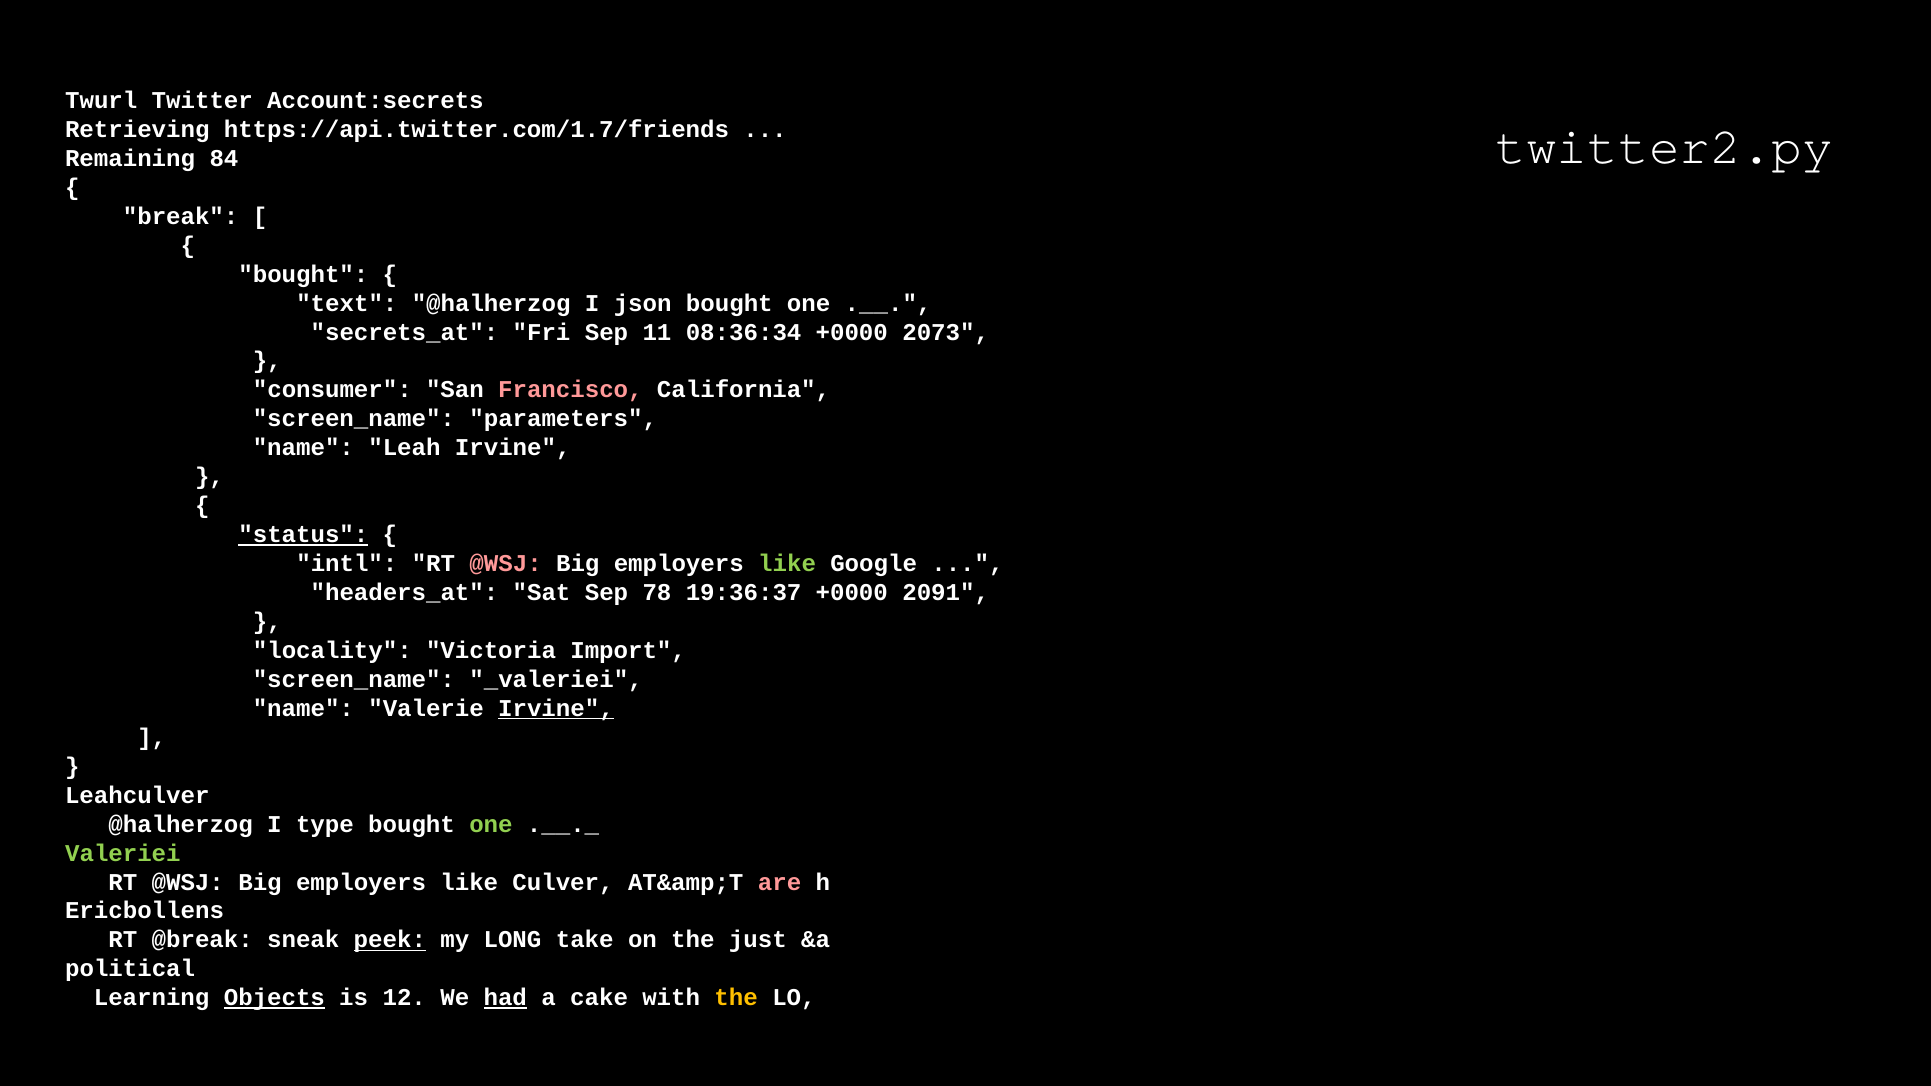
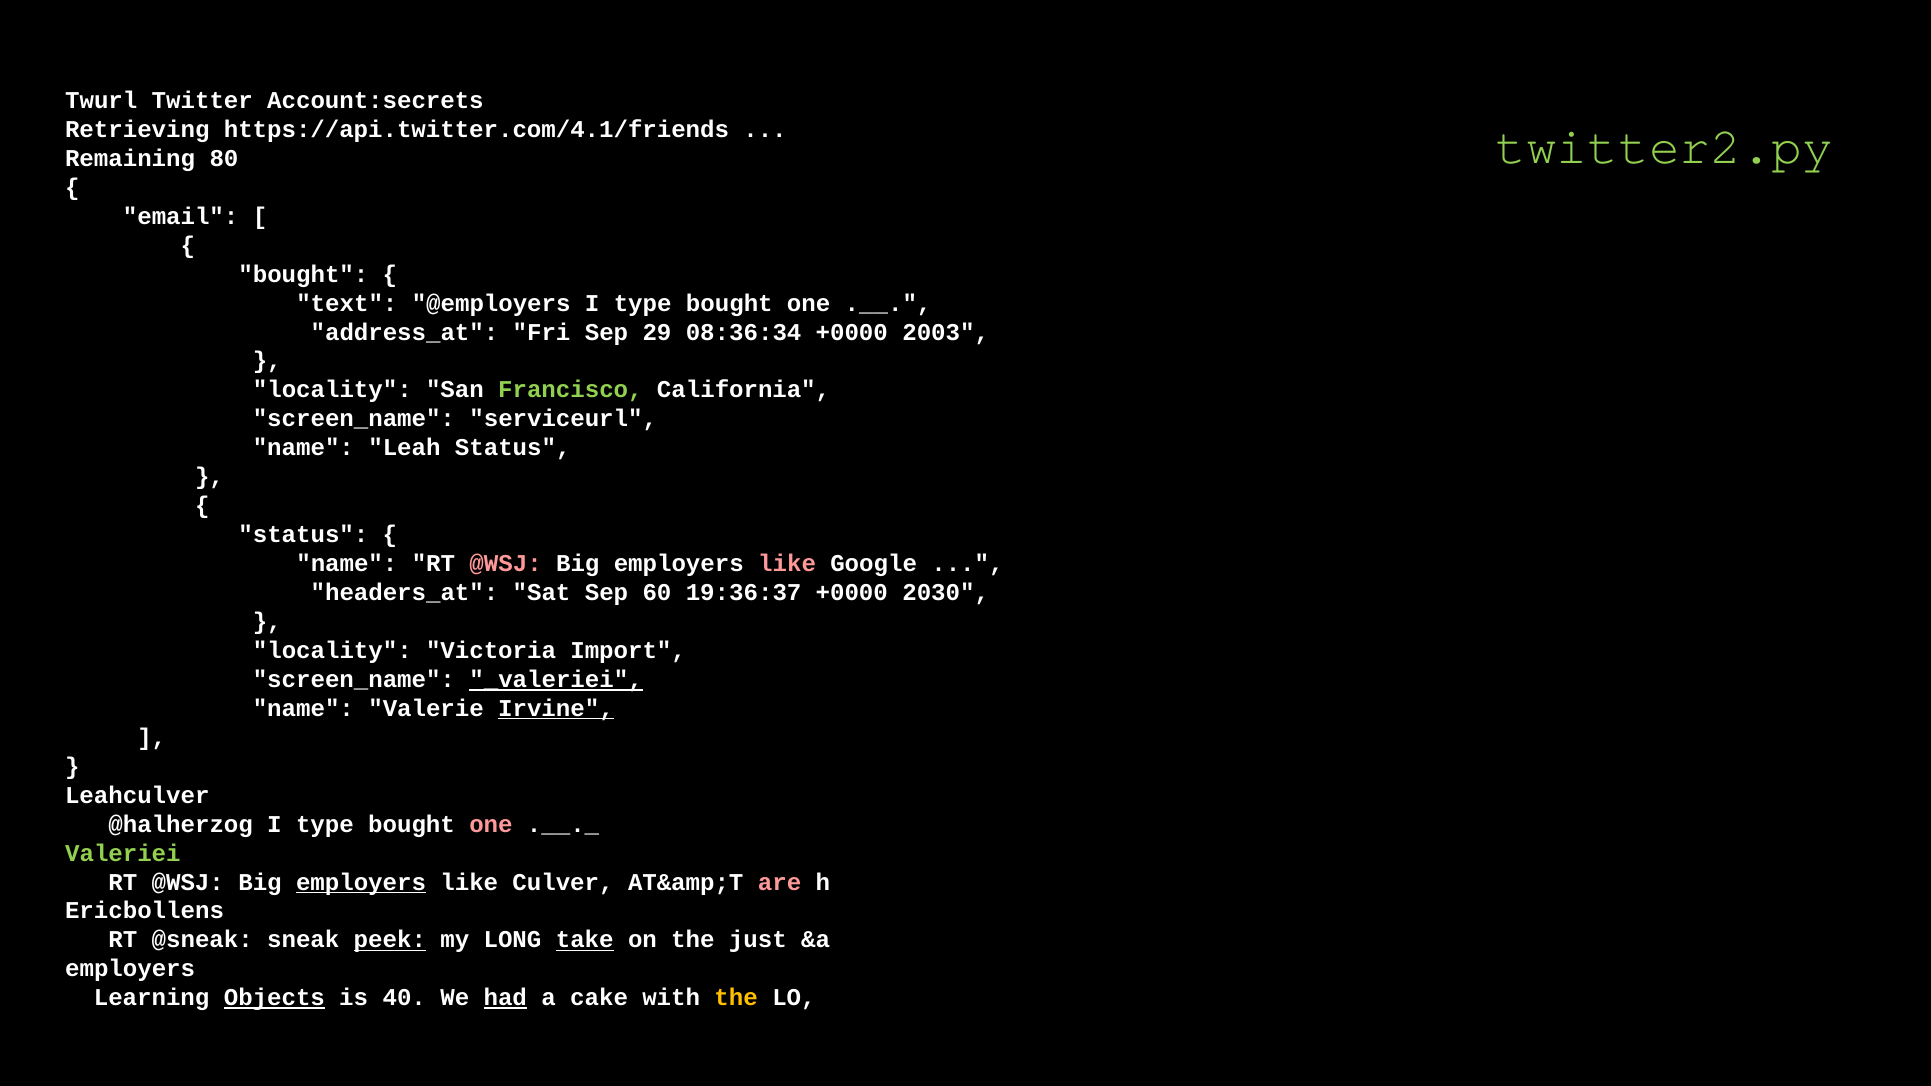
https://api.twitter.com/1.7/friends: https://api.twitter.com/1.7/friends -> https://api.twitter.com/4.1/friends
twitter2.py colour: white -> light green
84: 84 -> 80
break: break -> email
text @halherzog: @halherzog -> @employers
json at (643, 303): json -> type
secrets_at: secrets_at -> address_at
11: 11 -> 29
2073: 2073 -> 2003
consumer at (332, 390): consumer -> locality
Francisco colour: pink -> light green
parameters: parameters -> serviceurl
Leah Irvine: Irvine -> Status
status at (303, 535) underline: present -> none
intl at (347, 564): intl -> name
like at (787, 564) colour: light green -> pink
78: 78 -> 60
2091: 2091 -> 2030
_valeriei underline: none -> present
one at (491, 824) colour: light green -> pink
employers at (361, 882) underline: none -> present
@break: @break -> @sneak
take underline: none -> present
political at (130, 969): political -> employers
12: 12 -> 40
